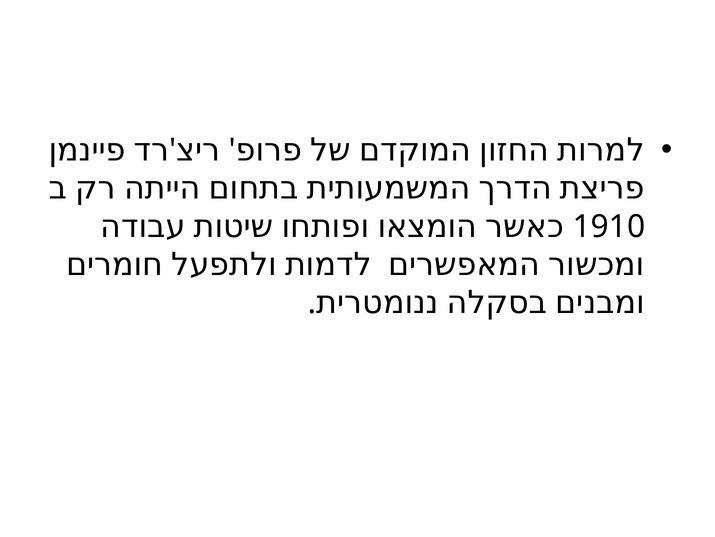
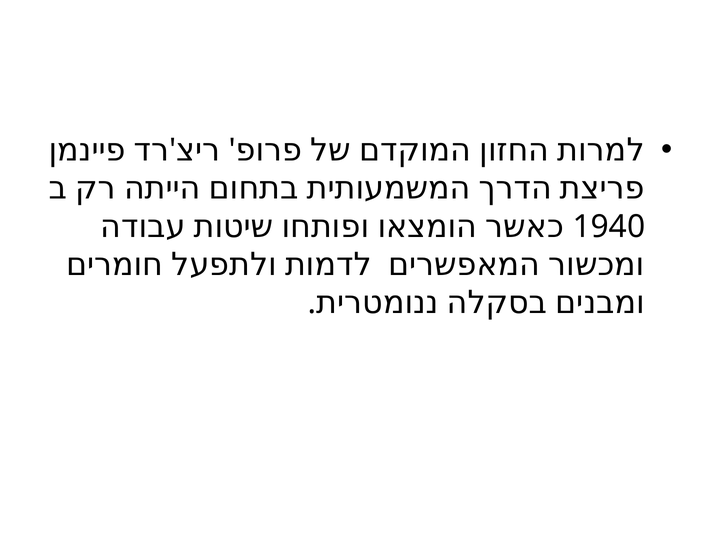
1910: 1910 -> 1940
